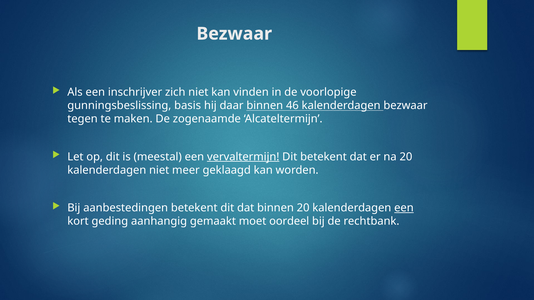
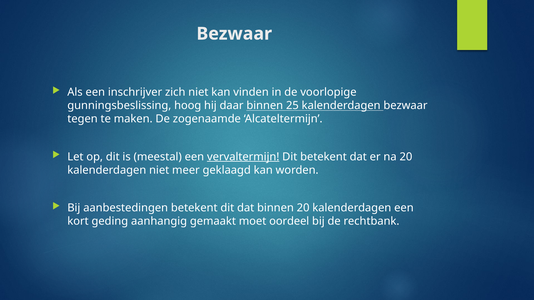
basis: basis -> hoog
46: 46 -> 25
een at (404, 208) underline: present -> none
